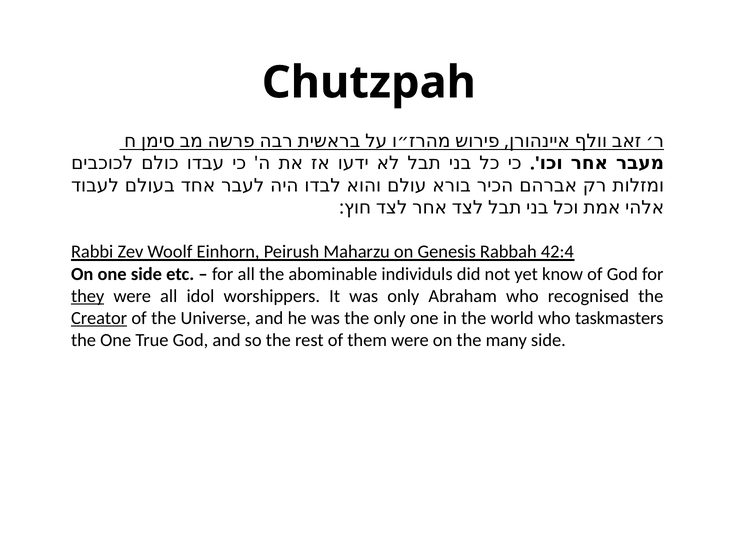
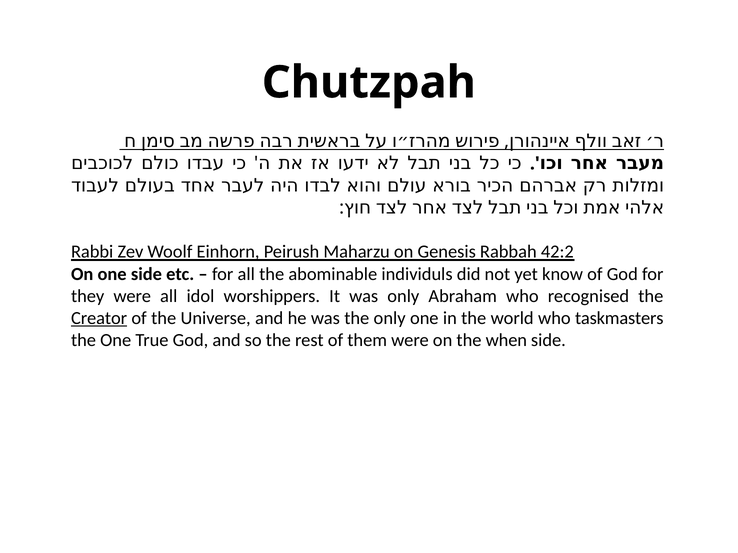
42:4: 42:4 -> 42:2
they underline: present -> none
many: many -> when
